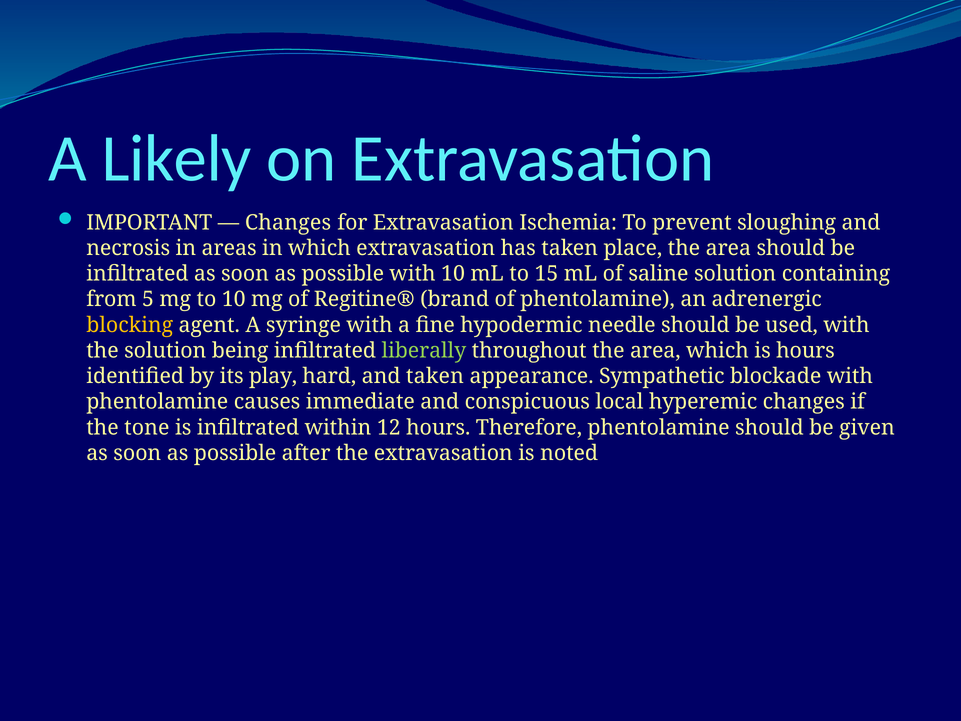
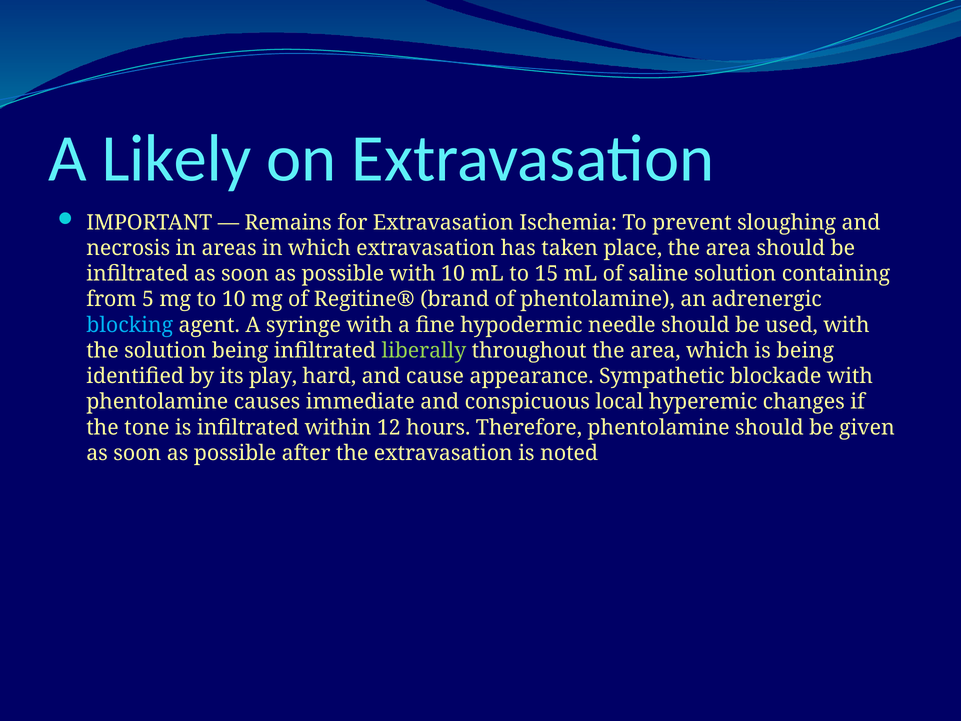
Changes at (288, 222): Changes -> Remains
blocking colour: yellow -> light blue
is hours: hours -> being
and taken: taken -> cause
